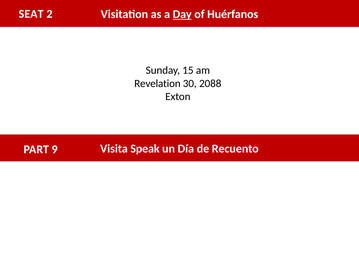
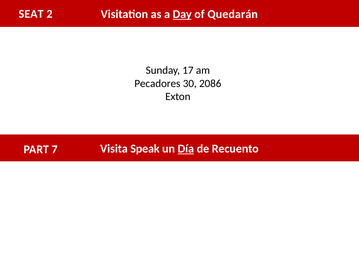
Huérfanos: Huérfanos -> Quedarán
15: 15 -> 17
Revelation: Revelation -> Pecadores
2088: 2088 -> 2086
Día underline: none -> present
9: 9 -> 7
